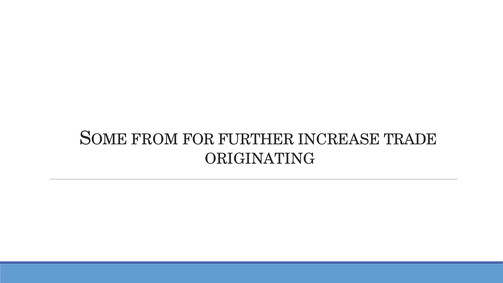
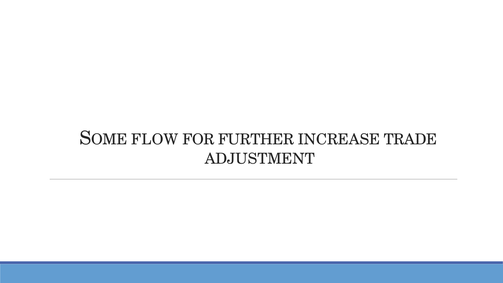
FROM: FROM -> FLOW
ORIGINATING: ORIGINATING -> ADJUSTMENT
